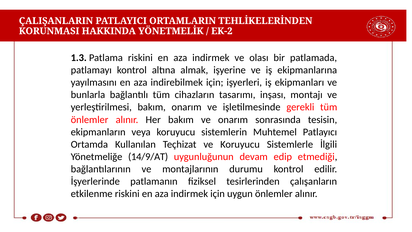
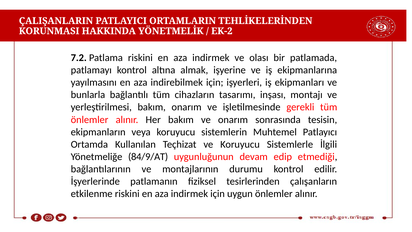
1.3: 1.3 -> 7.2
14/9/AT: 14/9/AT -> 84/9/AT
